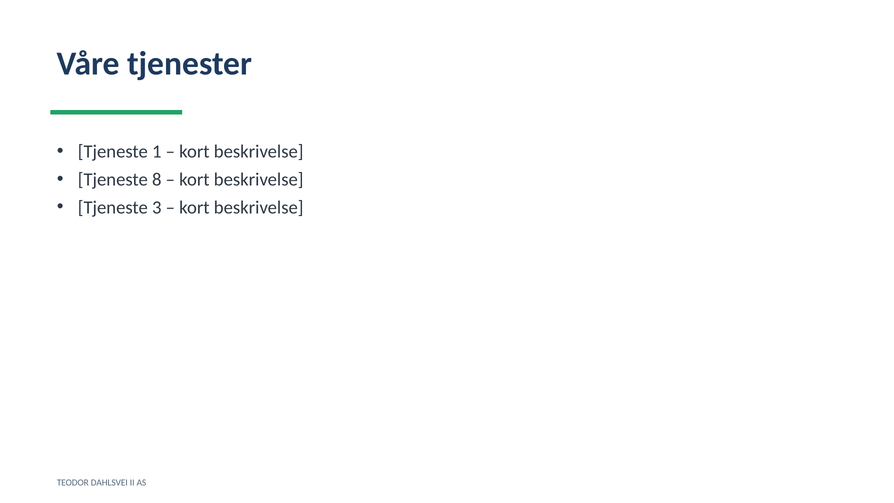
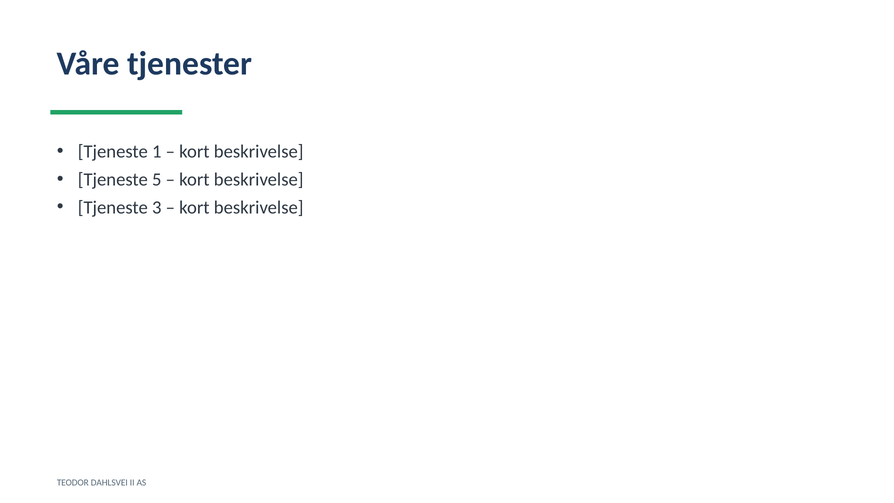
8: 8 -> 5
